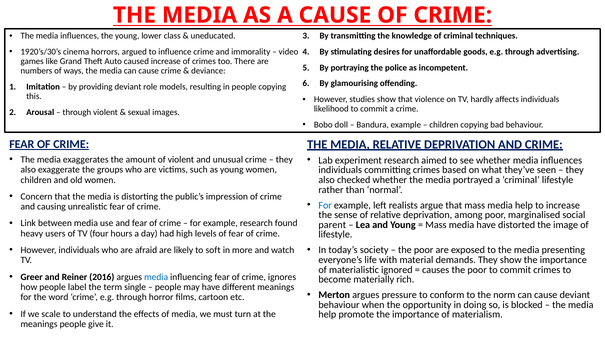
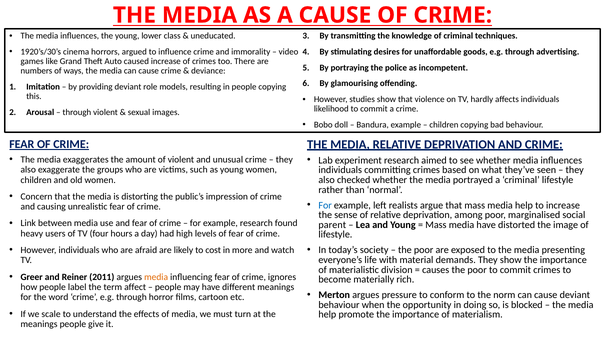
soft: soft -> cost
ignored: ignored -> division
2016: 2016 -> 2011
media at (156, 276) colour: blue -> orange
single: single -> affect
